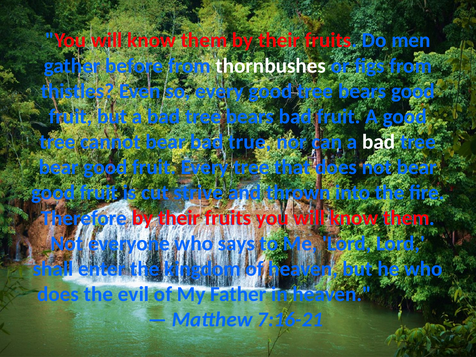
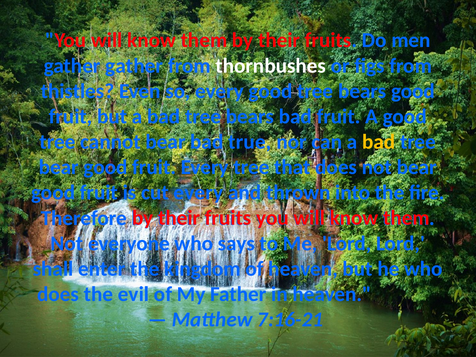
gather before: before -> gather
bad at (379, 142) colour: white -> yellow
cut strive: strive -> every
